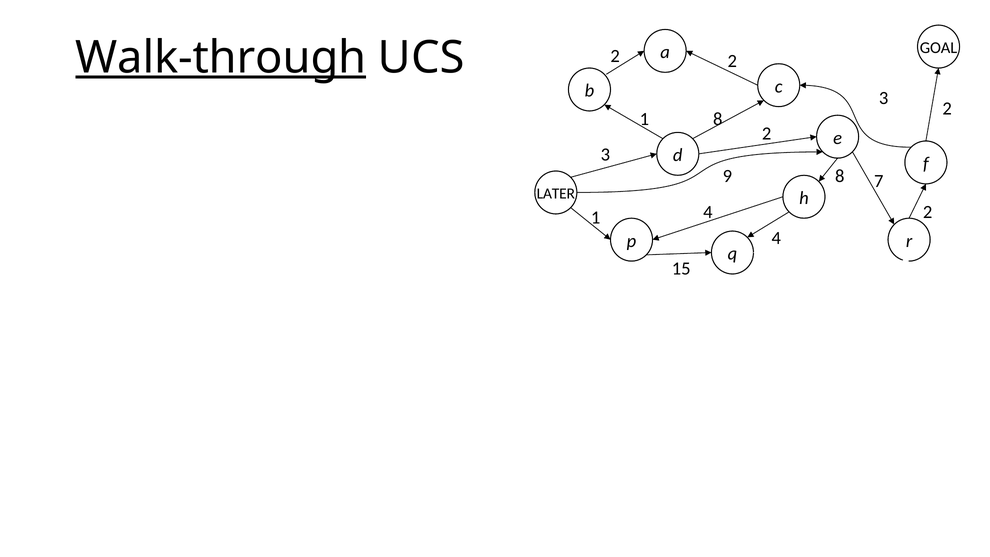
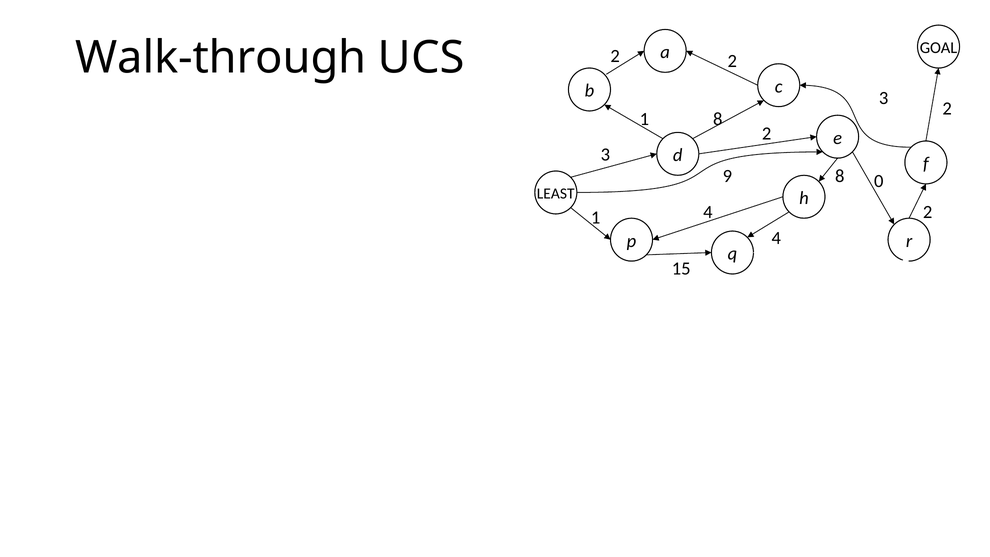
Walk-through underline: present -> none
7: 7 -> 0
LATER: LATER -> LEAST
